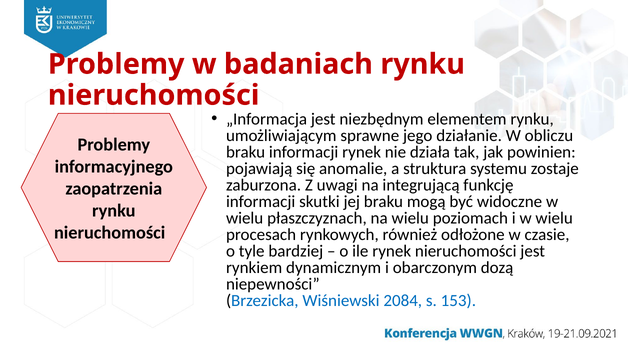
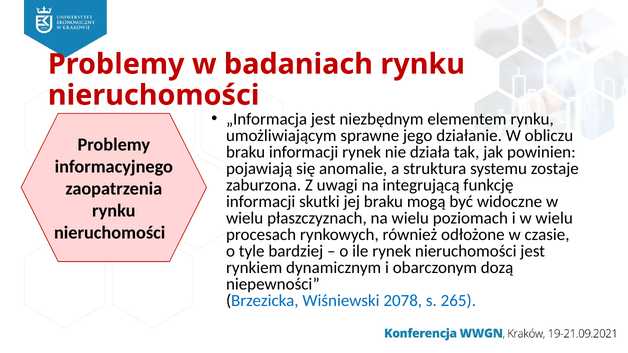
2084: 2084 -> 2078
153: 153 -> 265
